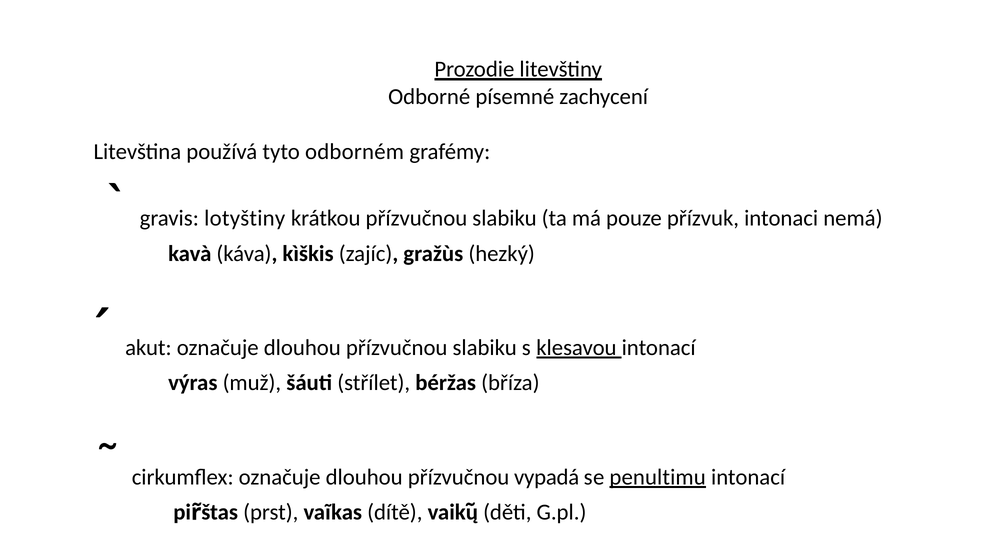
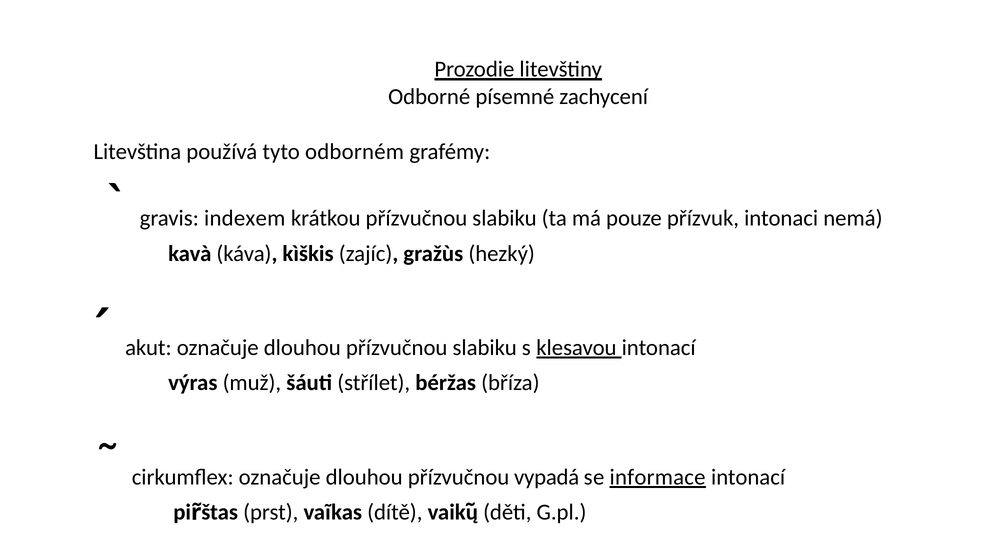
lotyštiny: lotyštiny -> indexem
penultimu: penultimu -> informace
